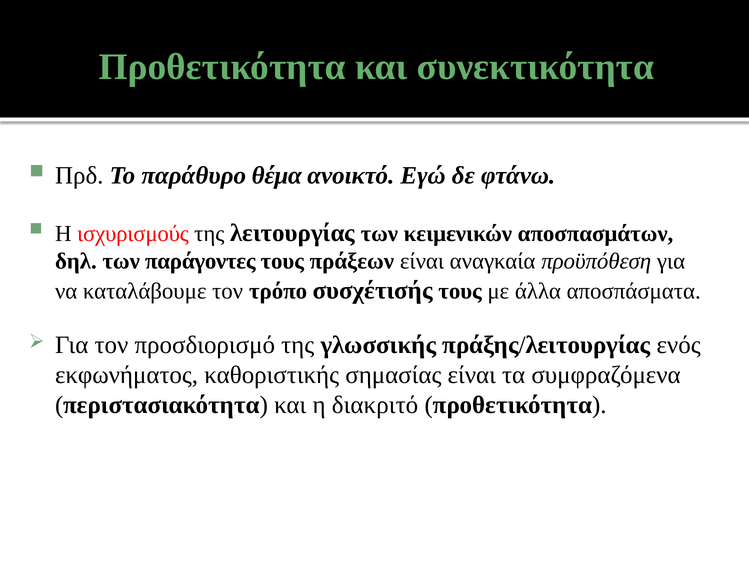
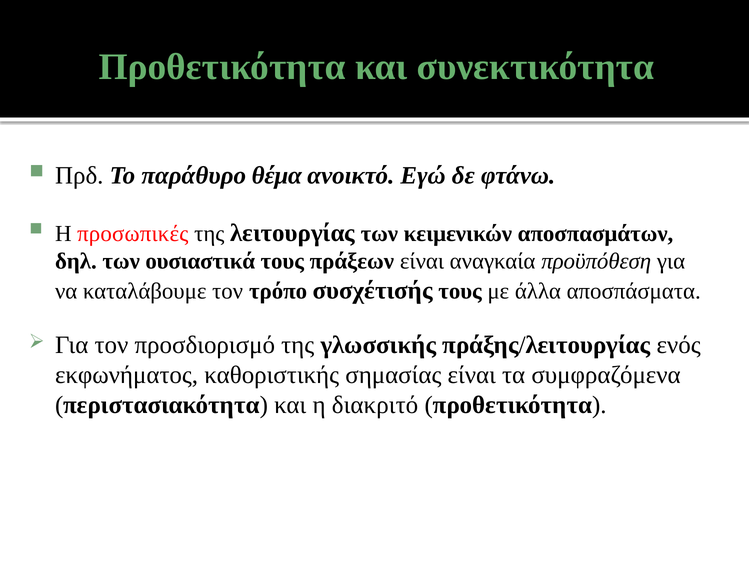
ισχυρισμούς: ισχυρισμούς -> προσωπικές
παράγοντες: παράγοντες -> ουσιαστικά
